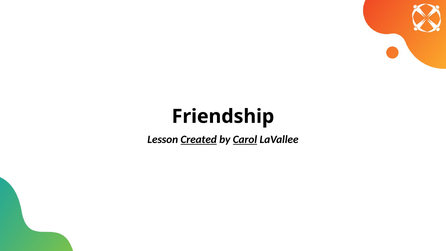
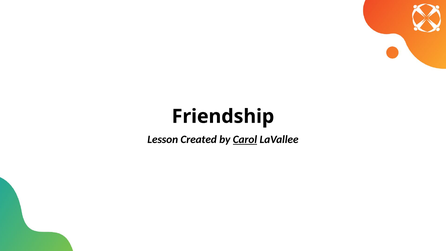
Created underline: present -> none
